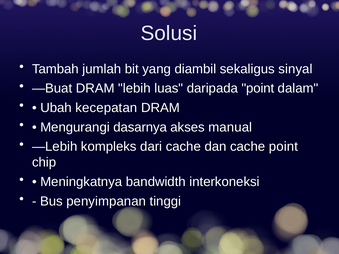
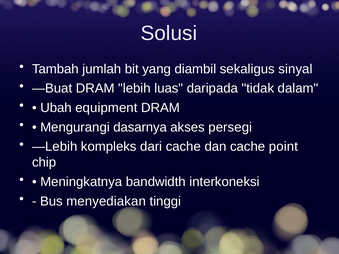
daripada point: point -> tidak
kecepatan: kecepatan -> equipment
manual: manual -> persegi
penyimpanan: penyimpanan -> menyediakan
